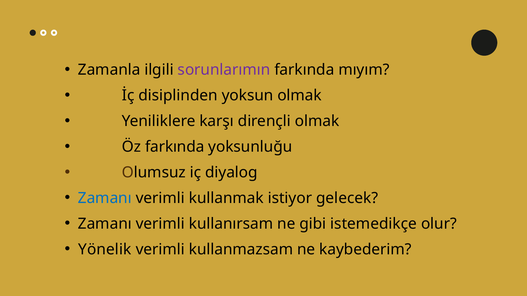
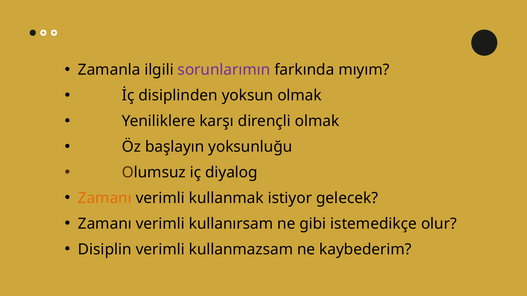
Öz farkında: farkında -> başlayın
Zamanı at (105, 198) colour: blue -> orange
Yönelik: Yönelik -> Disiplin
